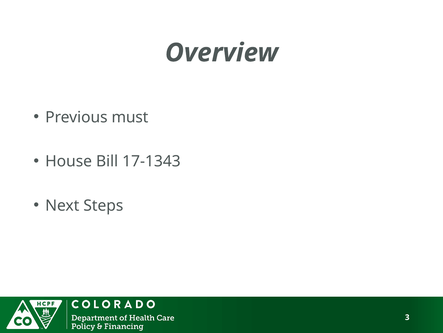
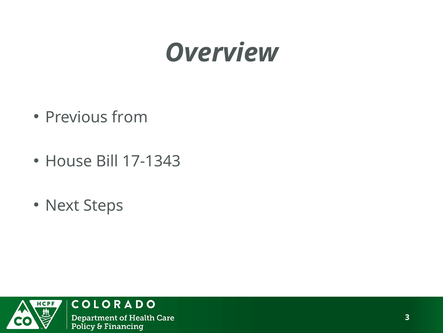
must: must -> from
